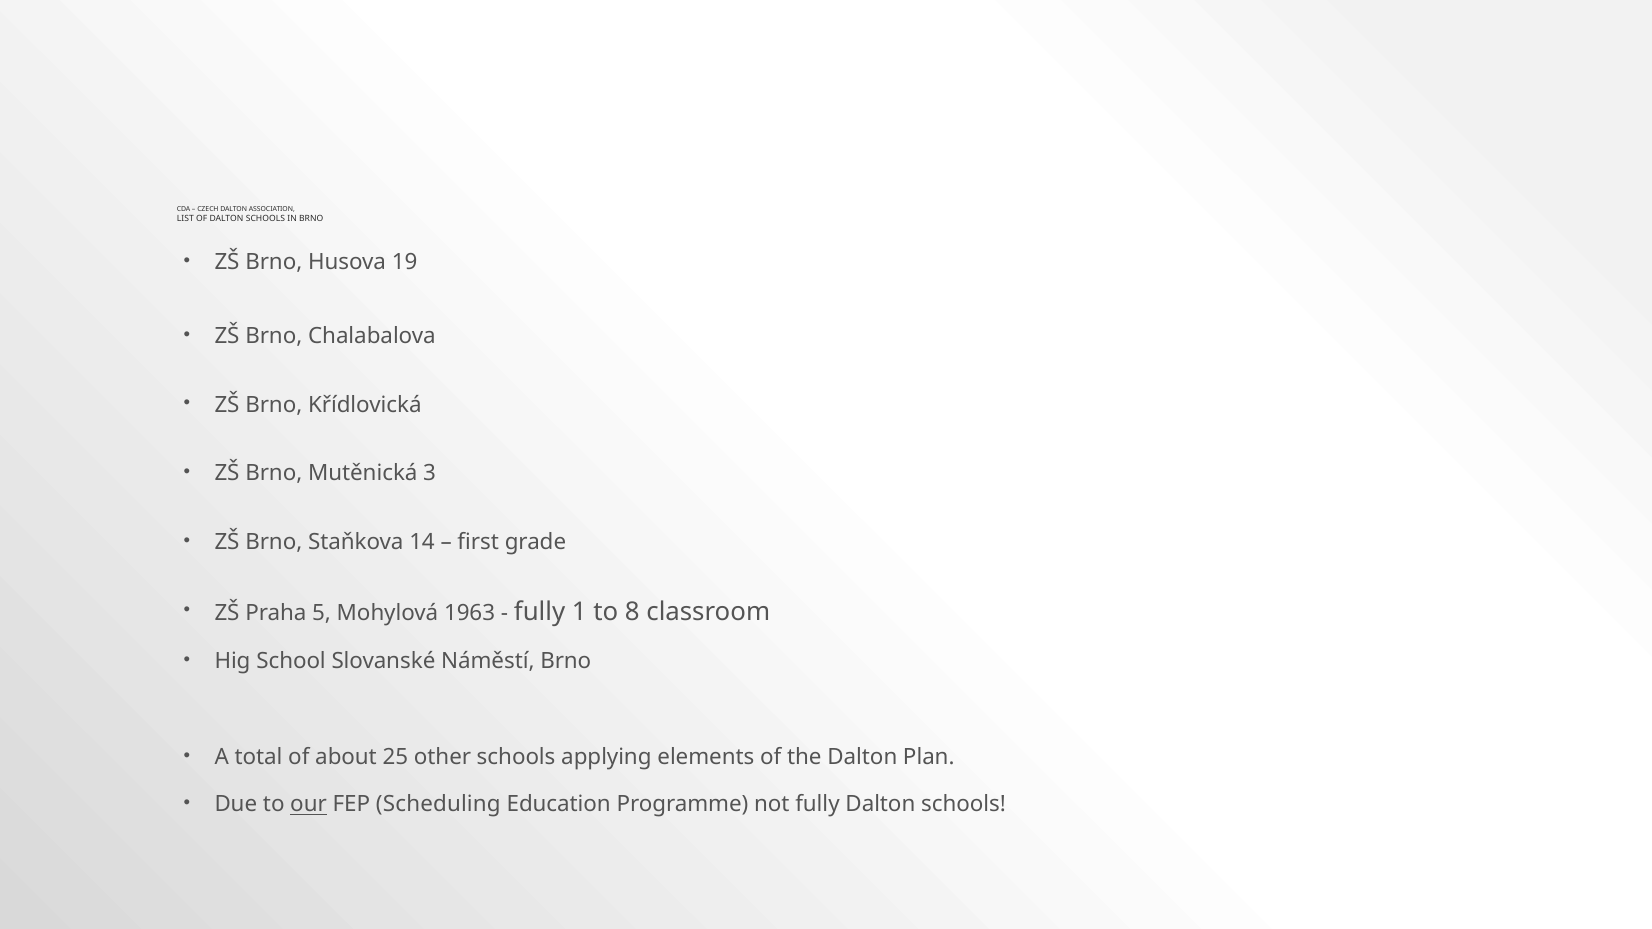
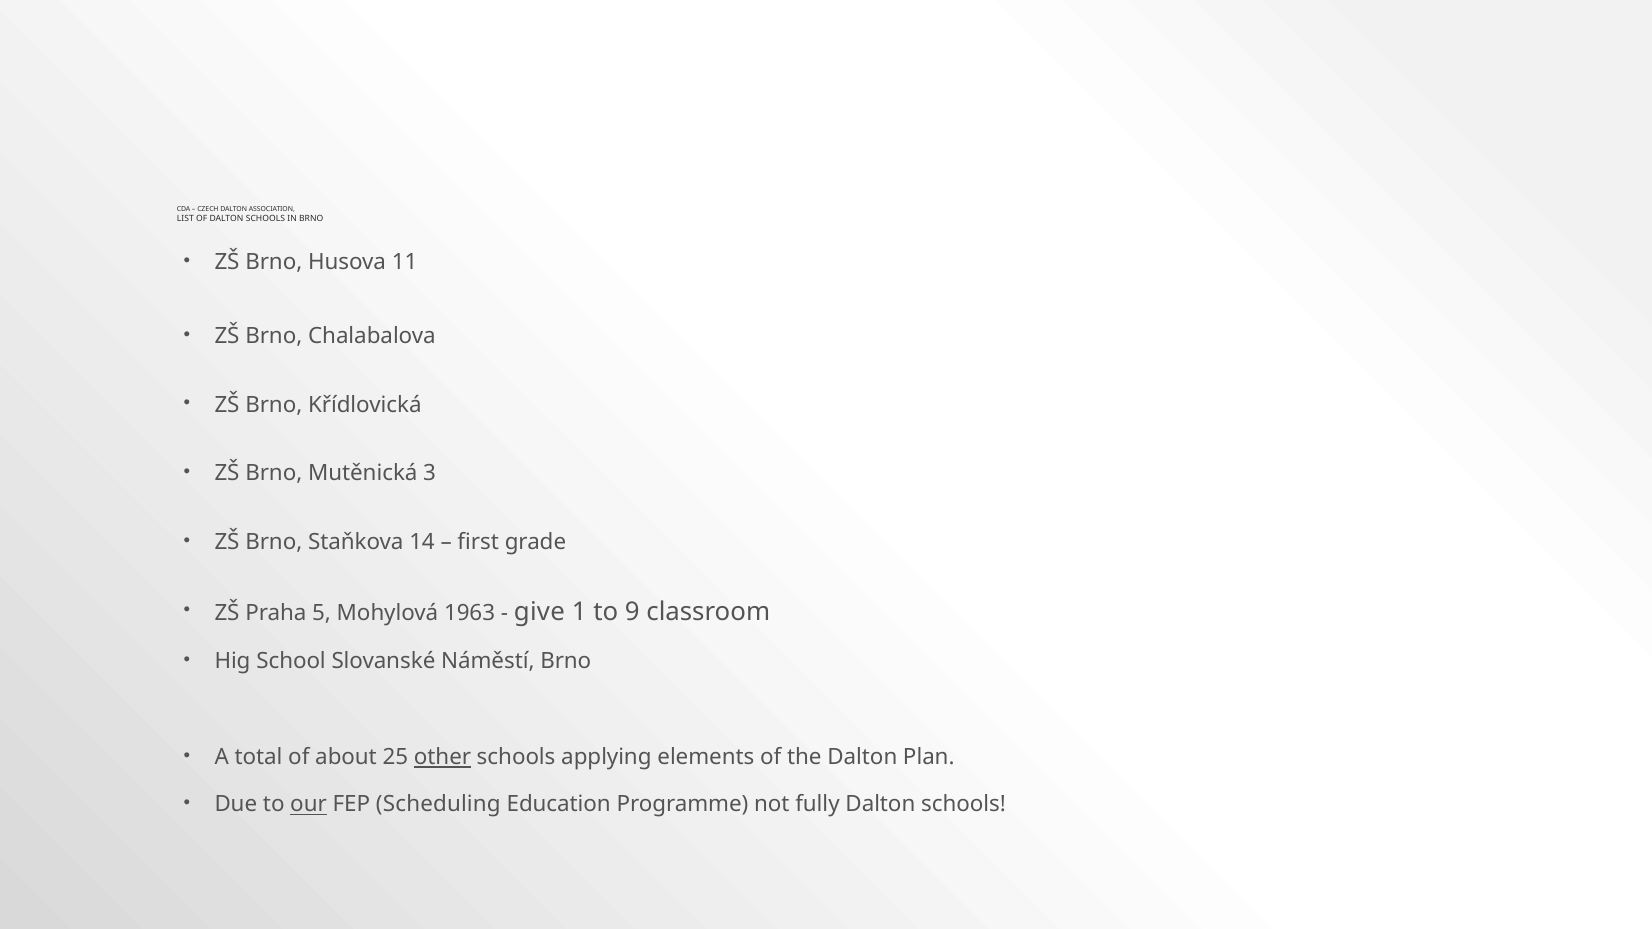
19: 19 -> 11
fully at (540, 612): fully -> give
8: 8 -> 9
other underline: none -> present
